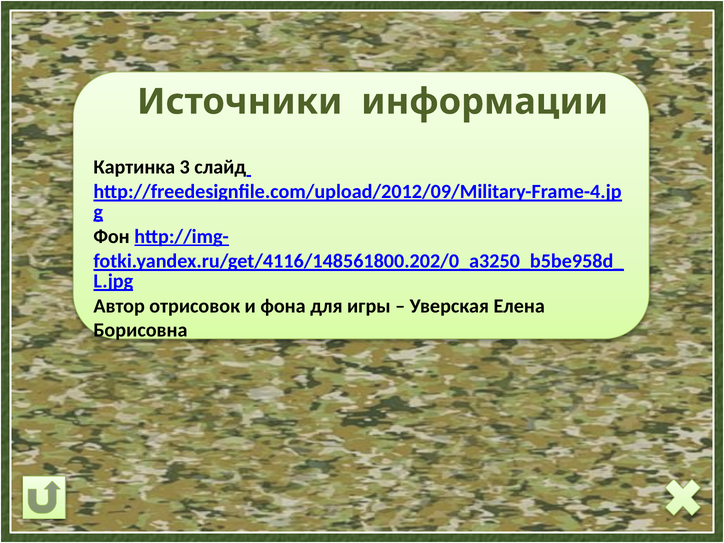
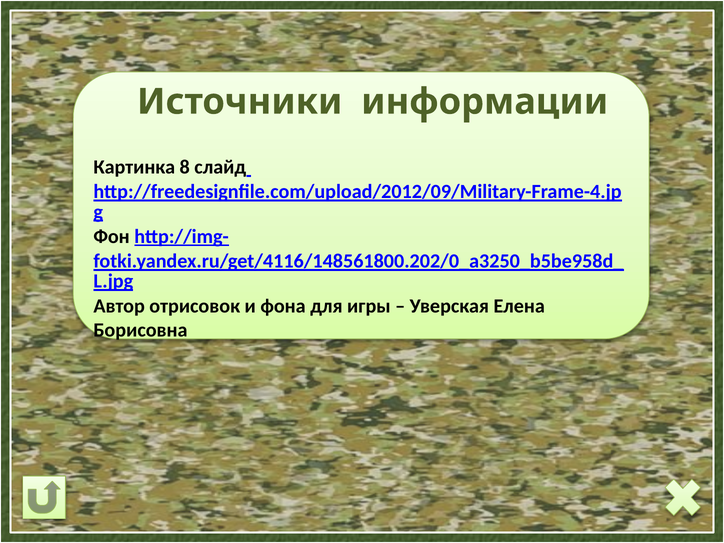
3: 3 -> 8
